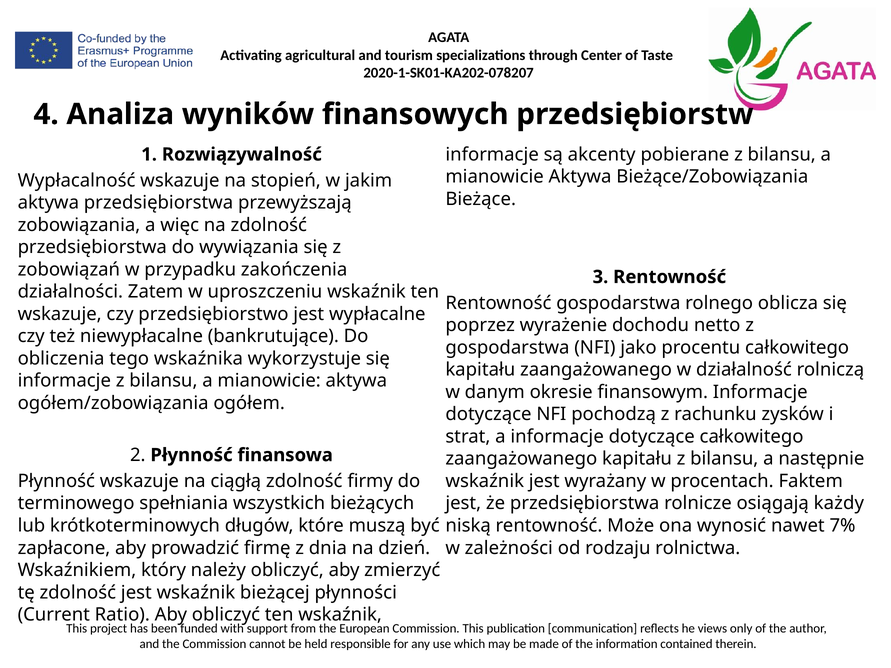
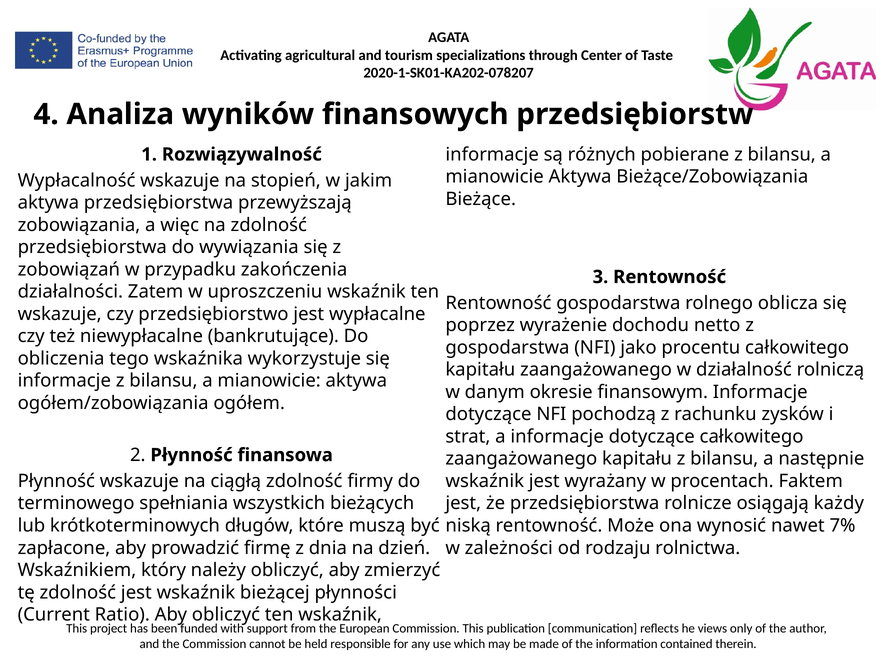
akcenty: akcenty -> różnych
